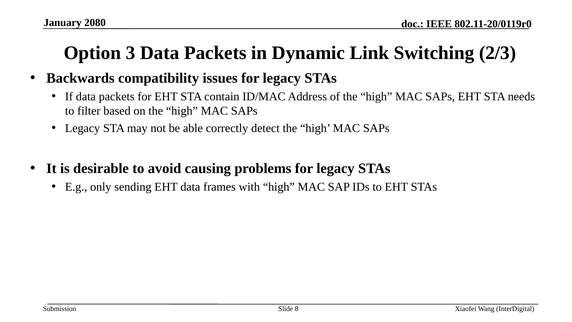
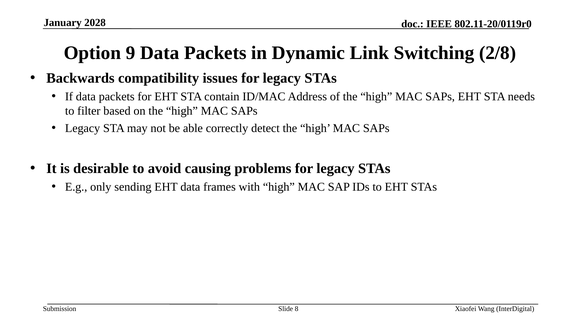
2080: 2080 -> 2028
3: 3 -> 9
2/3: 2/3 -> 2/8
